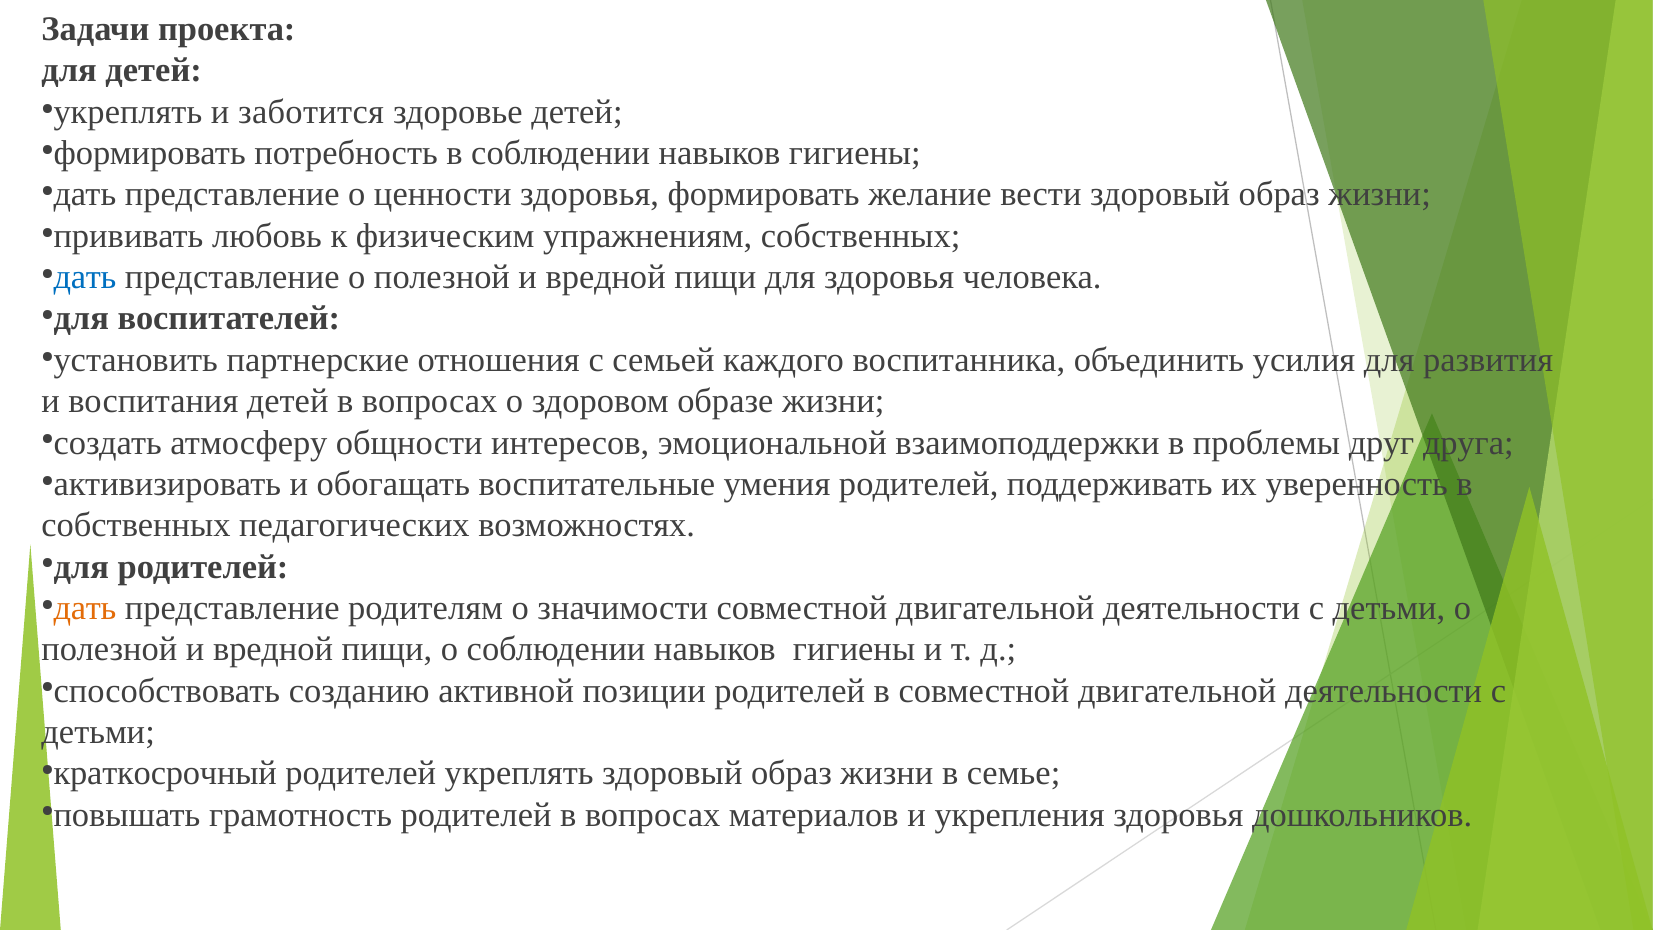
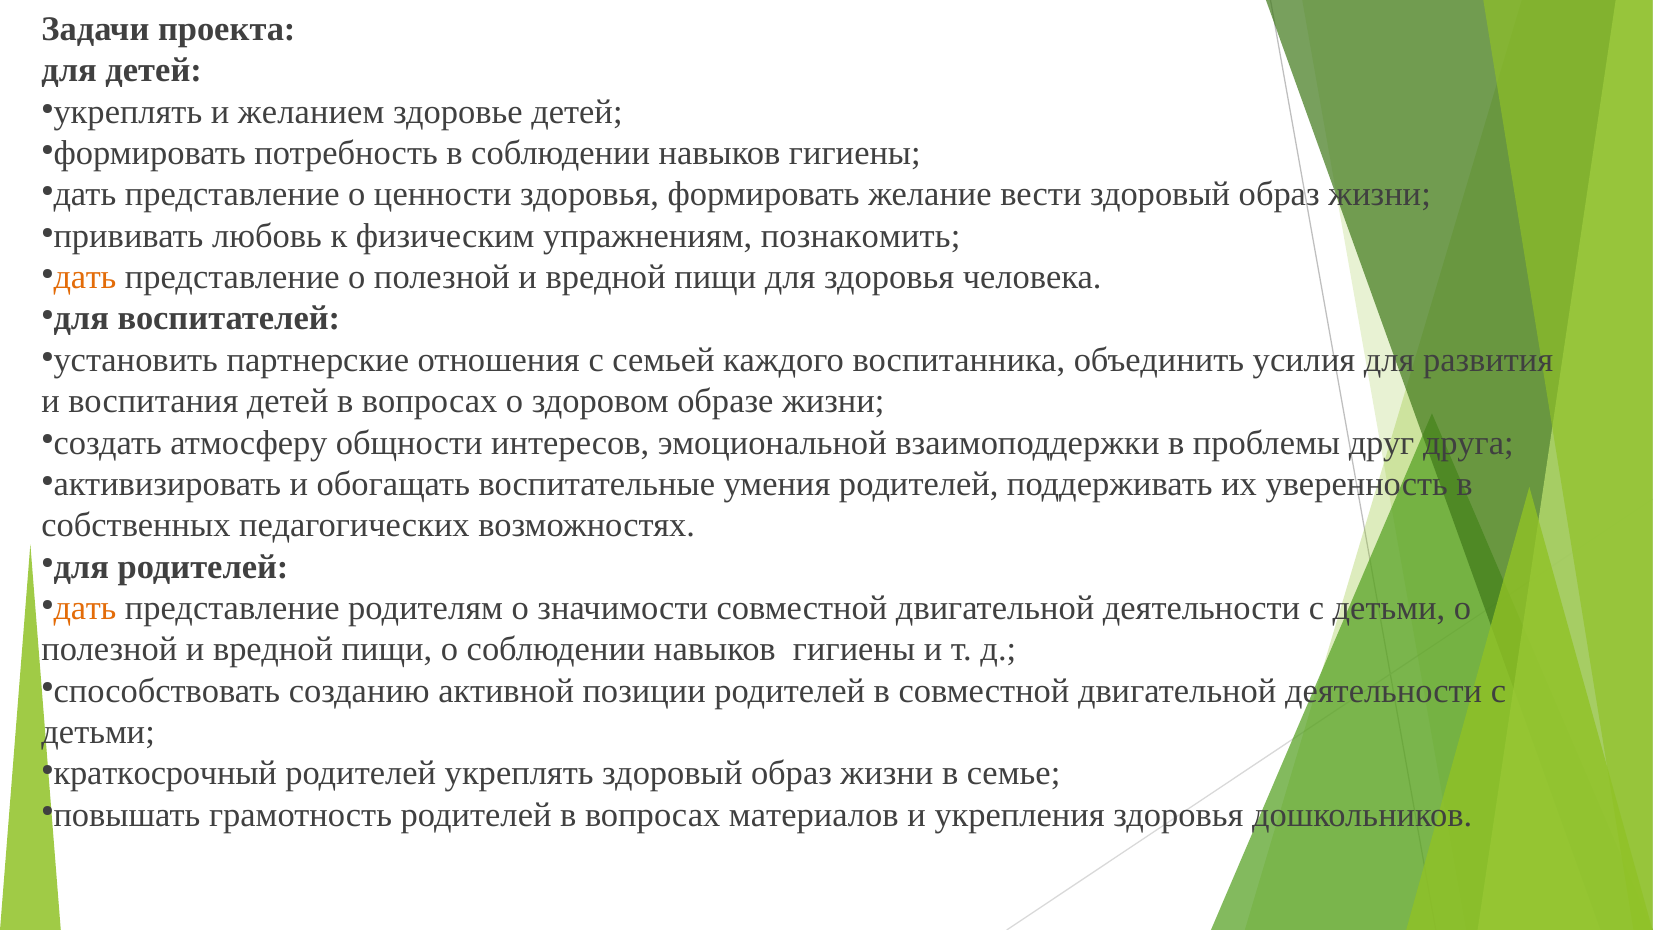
заботится: заботится -> желанием
упражнениям собственных: собственных -> познакомить
дать at (85, 277) colour: blue -> orange
